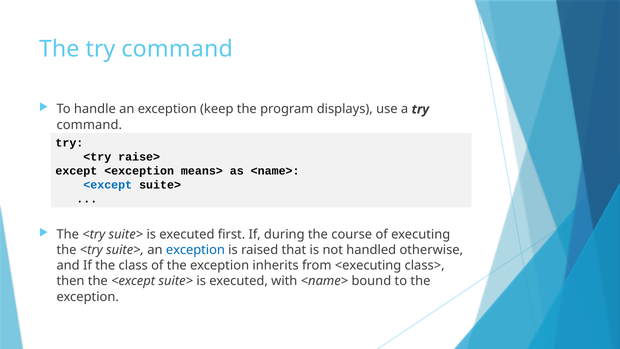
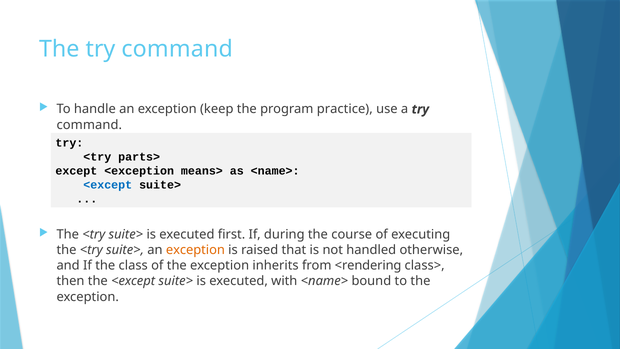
displays: displays -> practice
raise>: raise> -> parts>
exception at (195, 250) colour: blue -> orange
<executing: <executing -> <rendering
